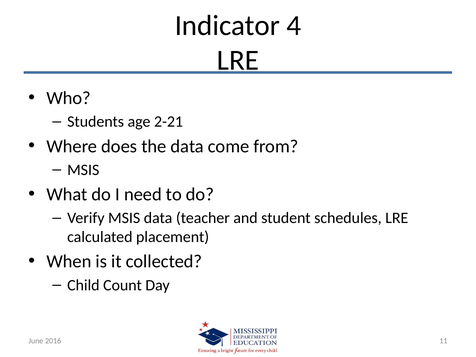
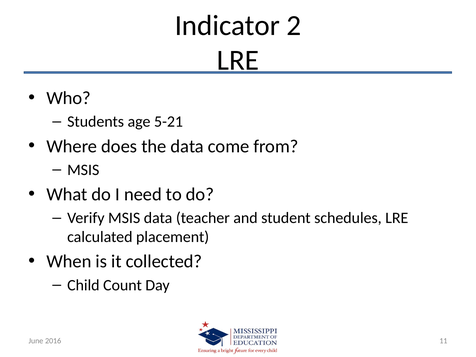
4: 4 -> 2
2-21: 2-21 -> 5-21
